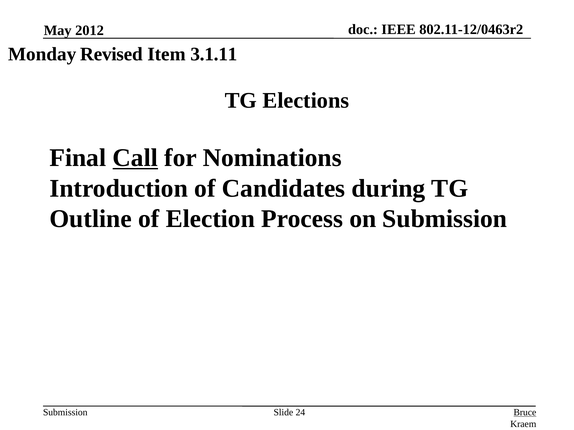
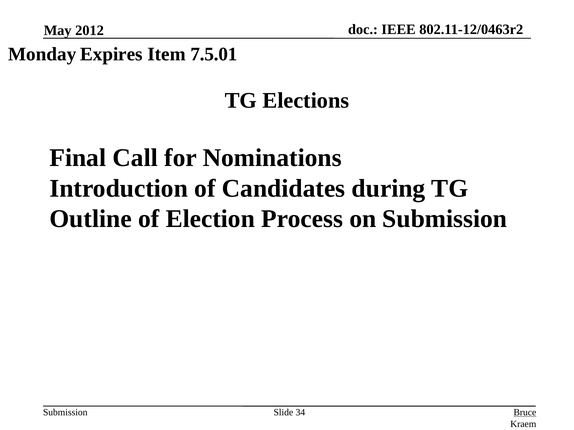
Revised: Revised -> Expires
3.1.11: 3.1.11 -> 7.5.01
Call underline: present -> none
24: 24 -> 34
